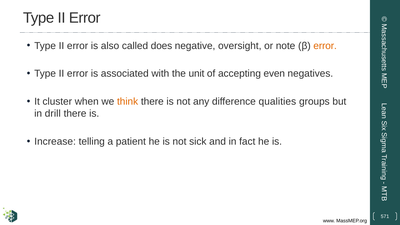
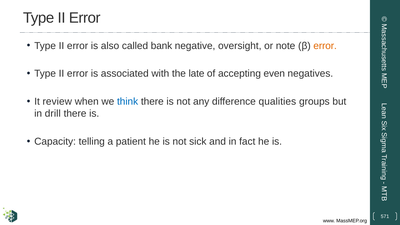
does: does -> bank
unit: unit -> late
cluster: cluster -> review
think colour: orange -> blue
Increase: Increase -> Capacity
